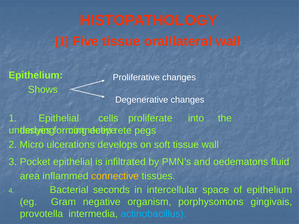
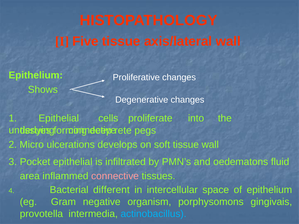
oral/lateral: oral/lateral -> axis/lateral
connective at (115, 176) colour: yellow -> pink
seconds: seconds -> different
